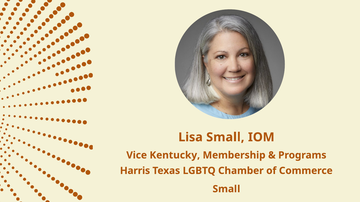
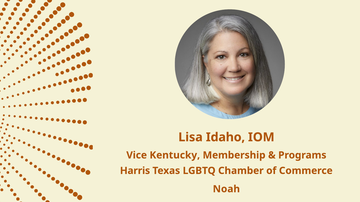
Lisa Small: Small -> Idaho
Small at (226, 189): Small -> Noah
